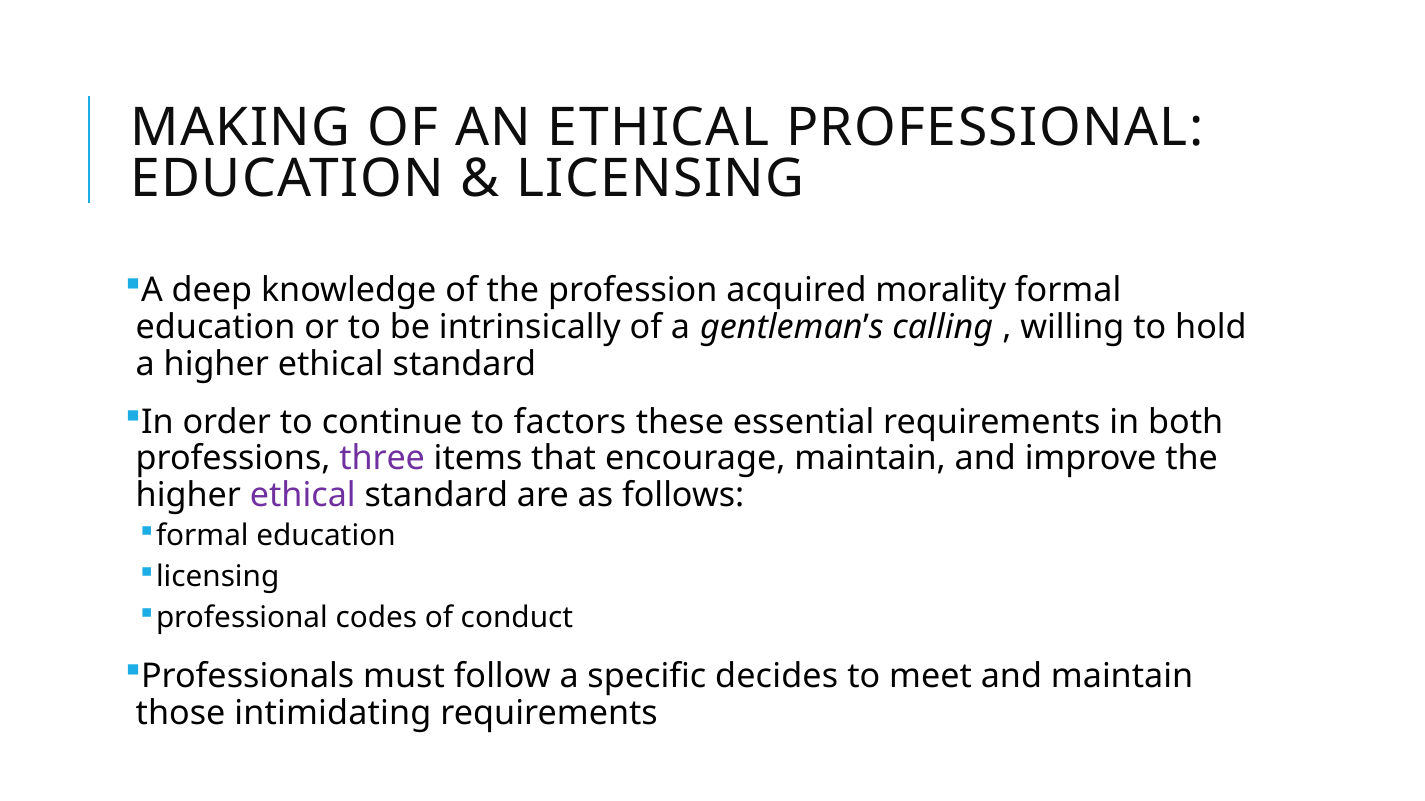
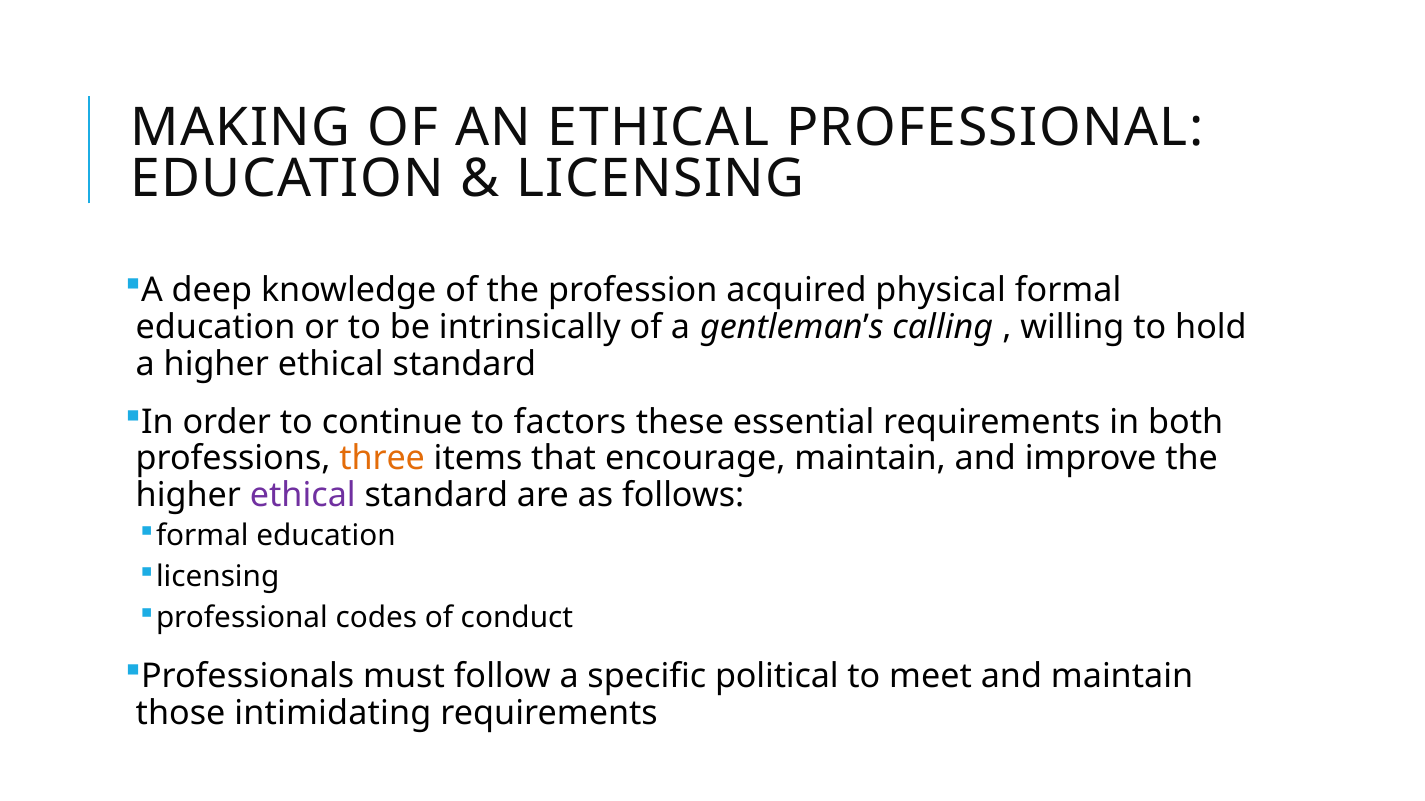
morality: morality -> physical
three colour: purple -> orange
decides: decides -> political
